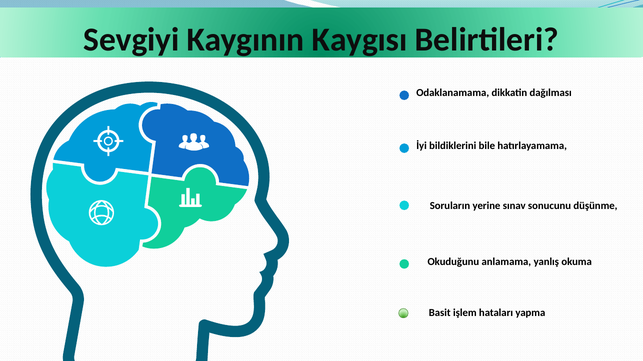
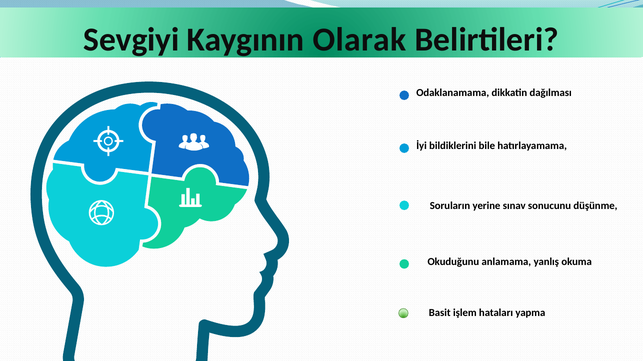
Kaygısı: Kaygısı -> Olarak
